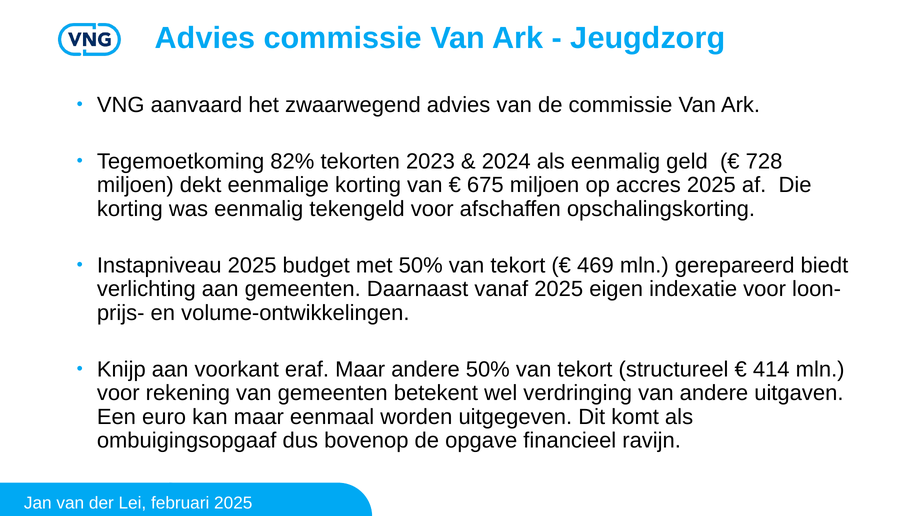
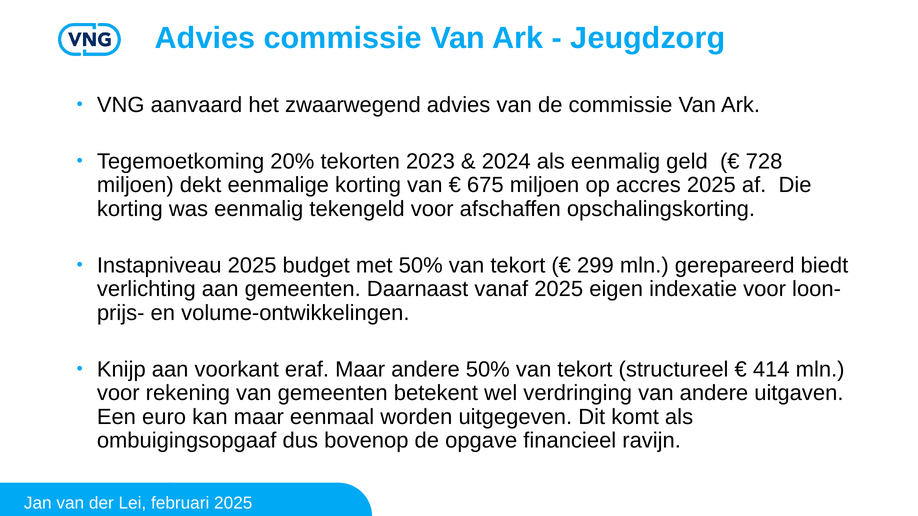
82%: 82% -> 20%
469: 469 -> 299
